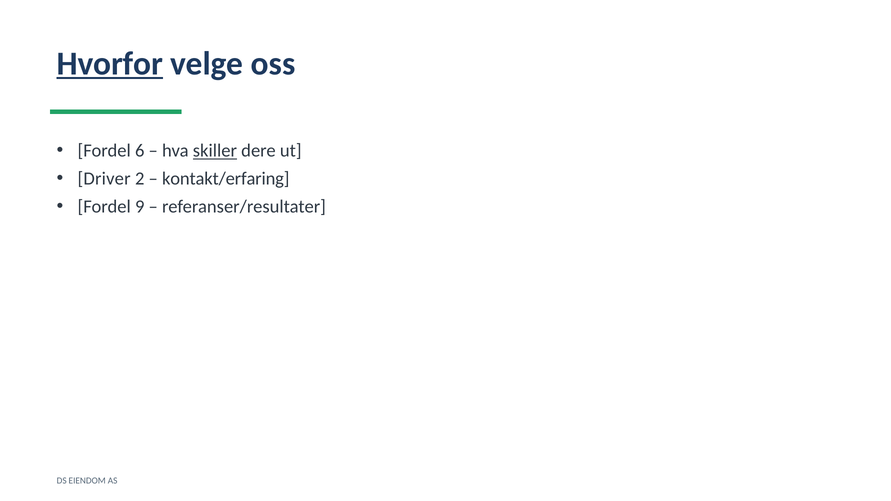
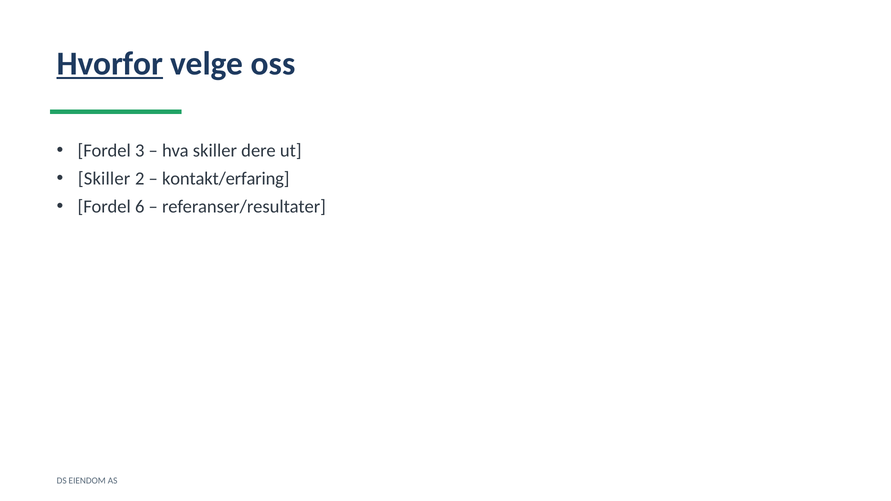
6: 6 -> 3
skiller at (215, 151) underline: present -> none
Driver at (104, 179): Driver -> Skiller
9: 9 -> 6
